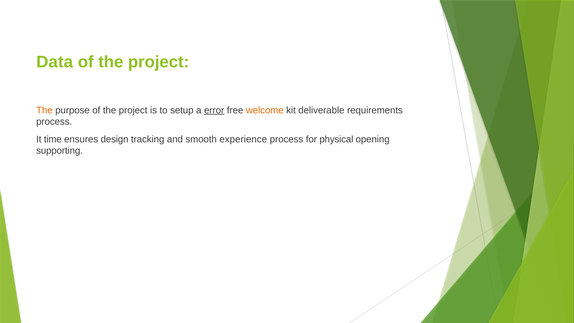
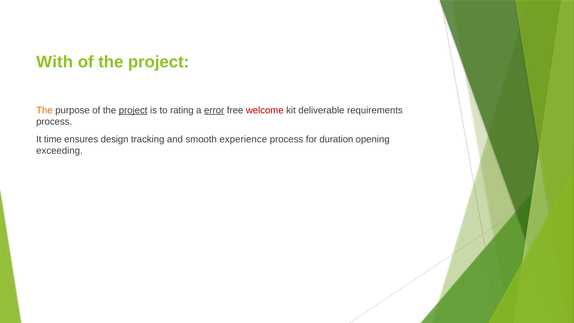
Data: Data -> With
project at (133, 110) underline: none -> present
setup: setup -> rating
welcome colour: orange -> red
physical: physical -> duration
supporting: supporting -> exceeding
